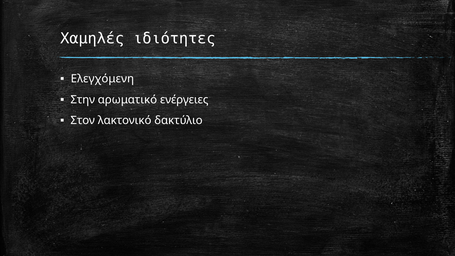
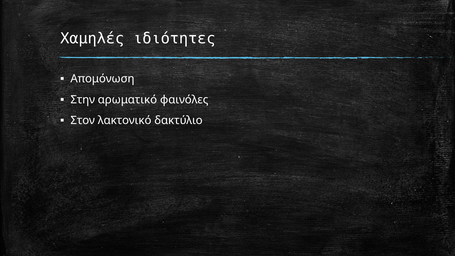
Ελεγχόμενη: Ελεγχόμενη -> Απομόνωση
ενέργειες: ενέργειες -> φαινόλες
